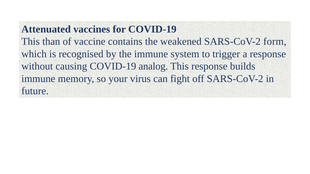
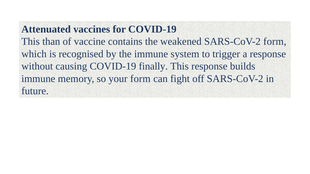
analog: analog -> finally
your virus: virus -> form
